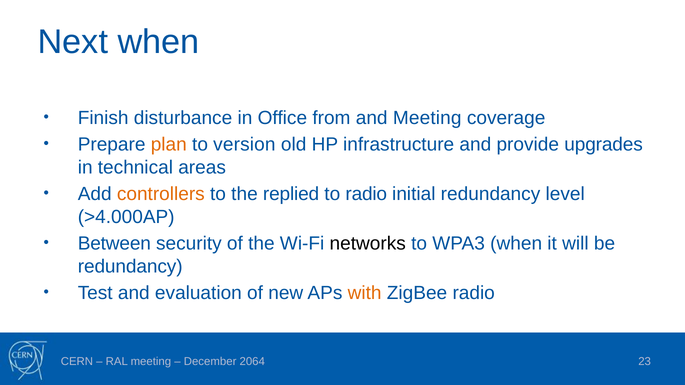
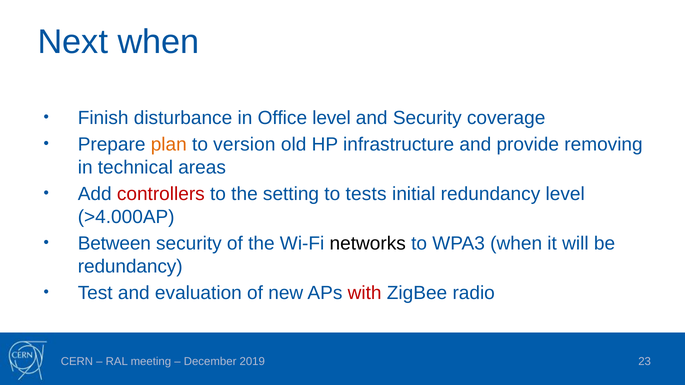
Office from: from -> level
and Meeting: Meeting -> Security
upgrades: upgrades -> removing
controllers colour: orange -> red
replied: replied -> setting
to radio: radio -> tests
with colour: orange -> red
2064: 2064 -> 2019
